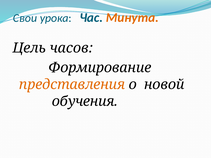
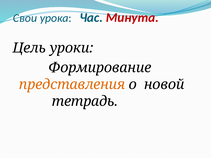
Минута colour: orange -> red
часов: часов -> уроки
обучения: обучения -> тетрадь
